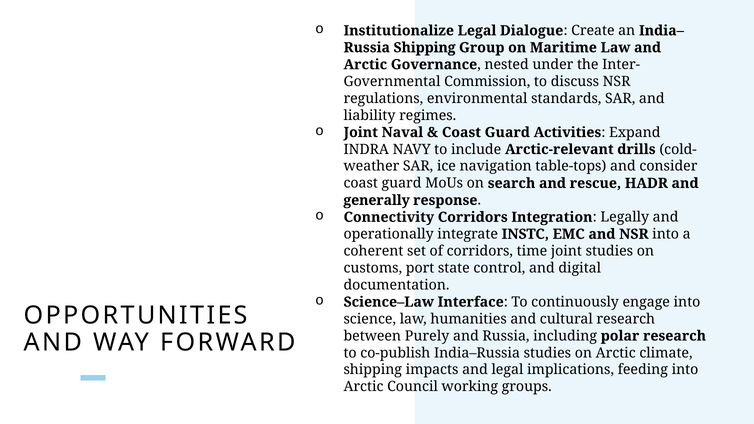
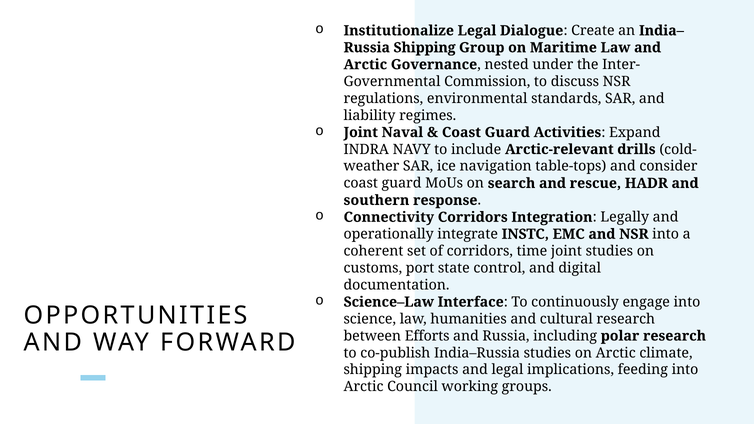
generally: generally -> southern
Purely: Purely -> Efforts
